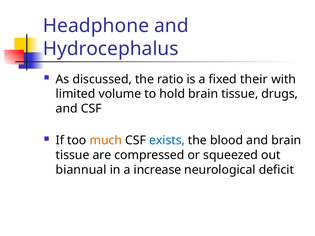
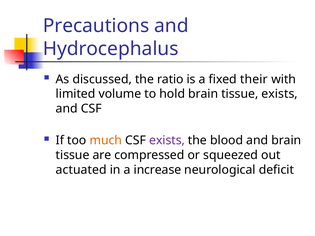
Headphone: Headphone -> Precautions
tissue drugs: drugs -> exists
exists at (167, 141) colour: blue -> purple
biannual: biannual -> actuated
